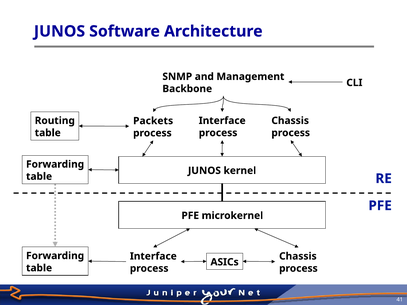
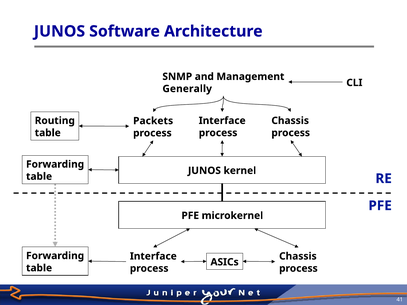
Backbone: Backbone -> Generally
